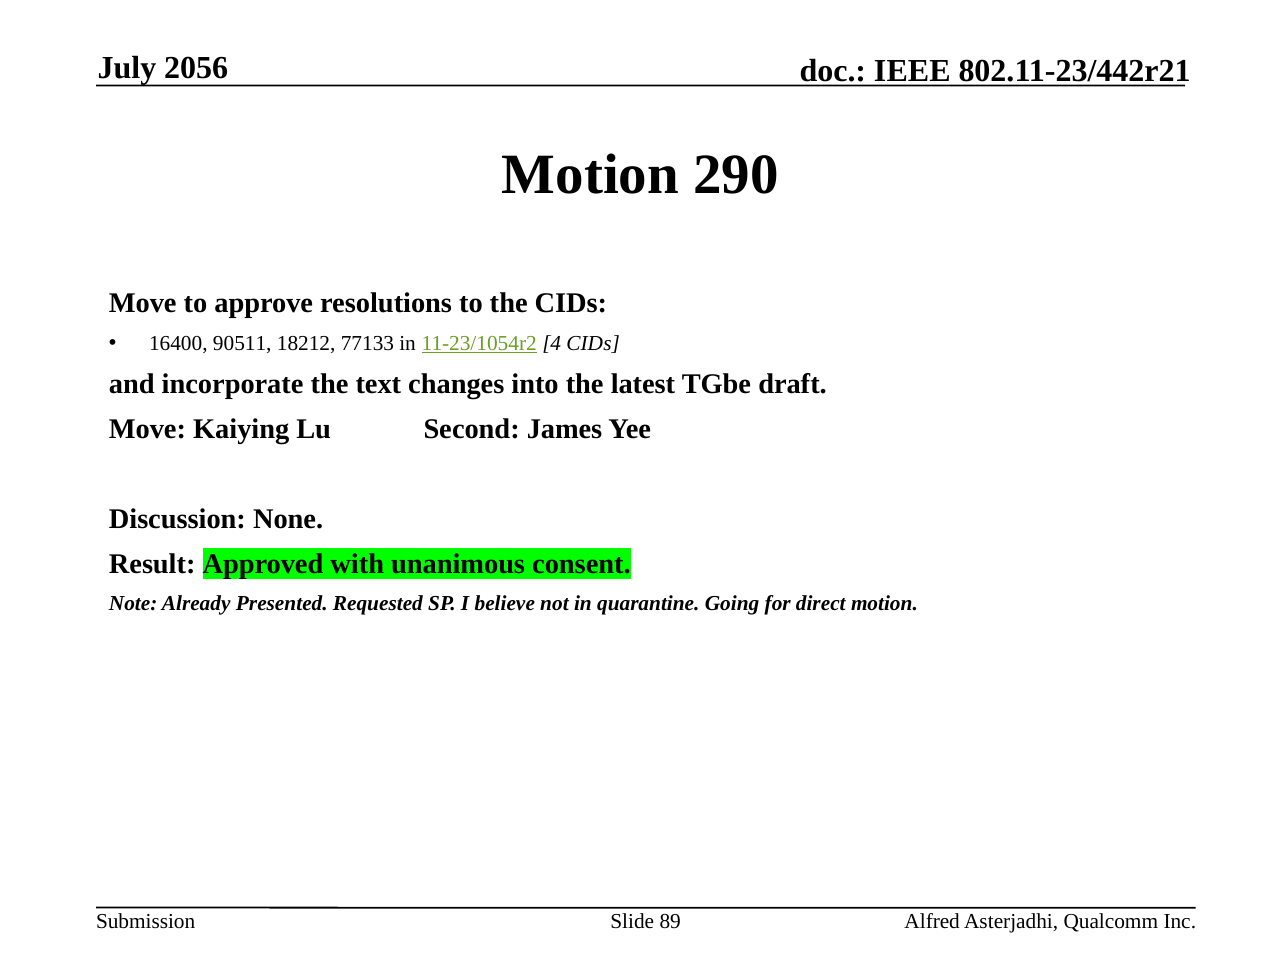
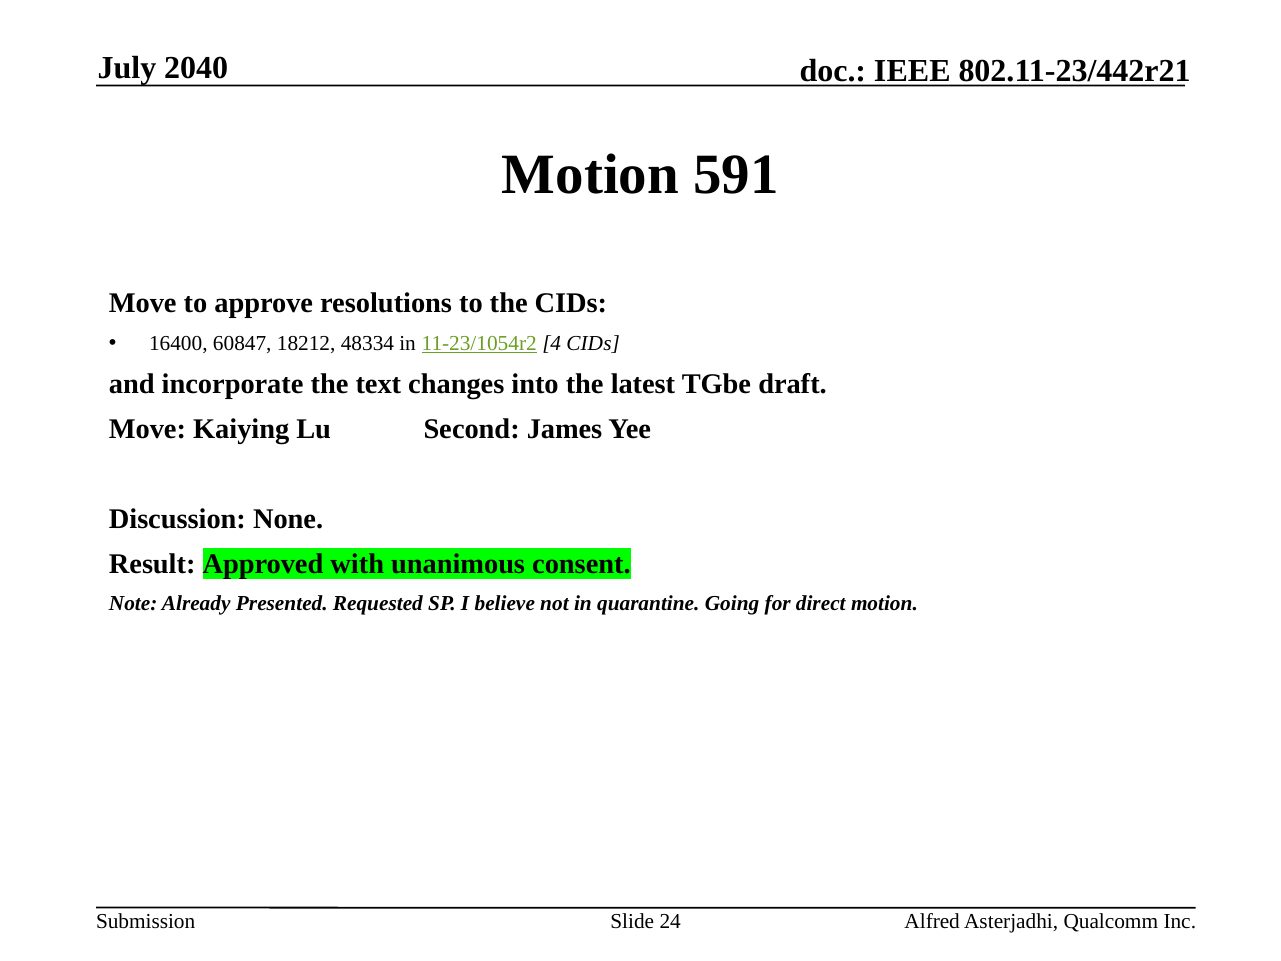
2056: 2056 -> 2040
290: 290 -> 591
90511: 90511 -> 60847
77133: 77133 -> 48334
89: 89 -> 24
